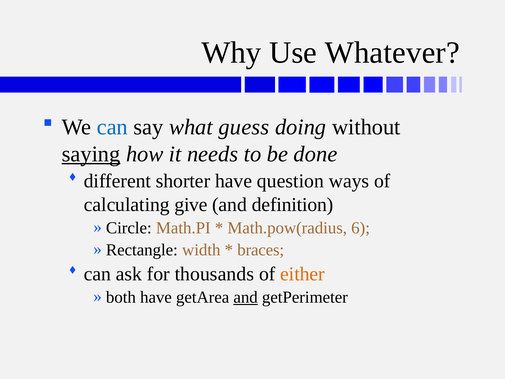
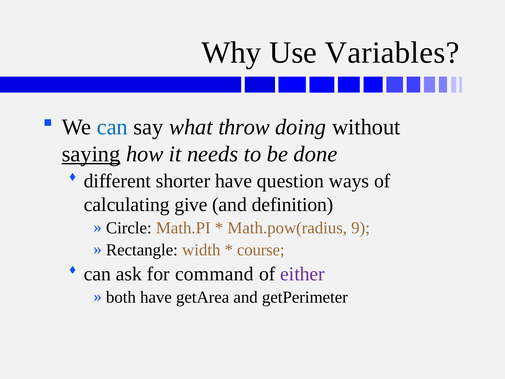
Whatever: Whatever -> Variables
guess: guess -> throw
6: 6 -> 9
braces: braces -> course
thousands: thousands -> command
either colour: orange -> purple
and at (246, 297) underline: present -> none
